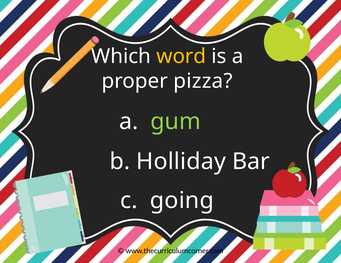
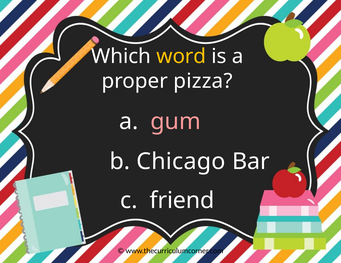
gum colour: light green -> pink
Holliday: Holliday -> Chicago
going: going -> friend
